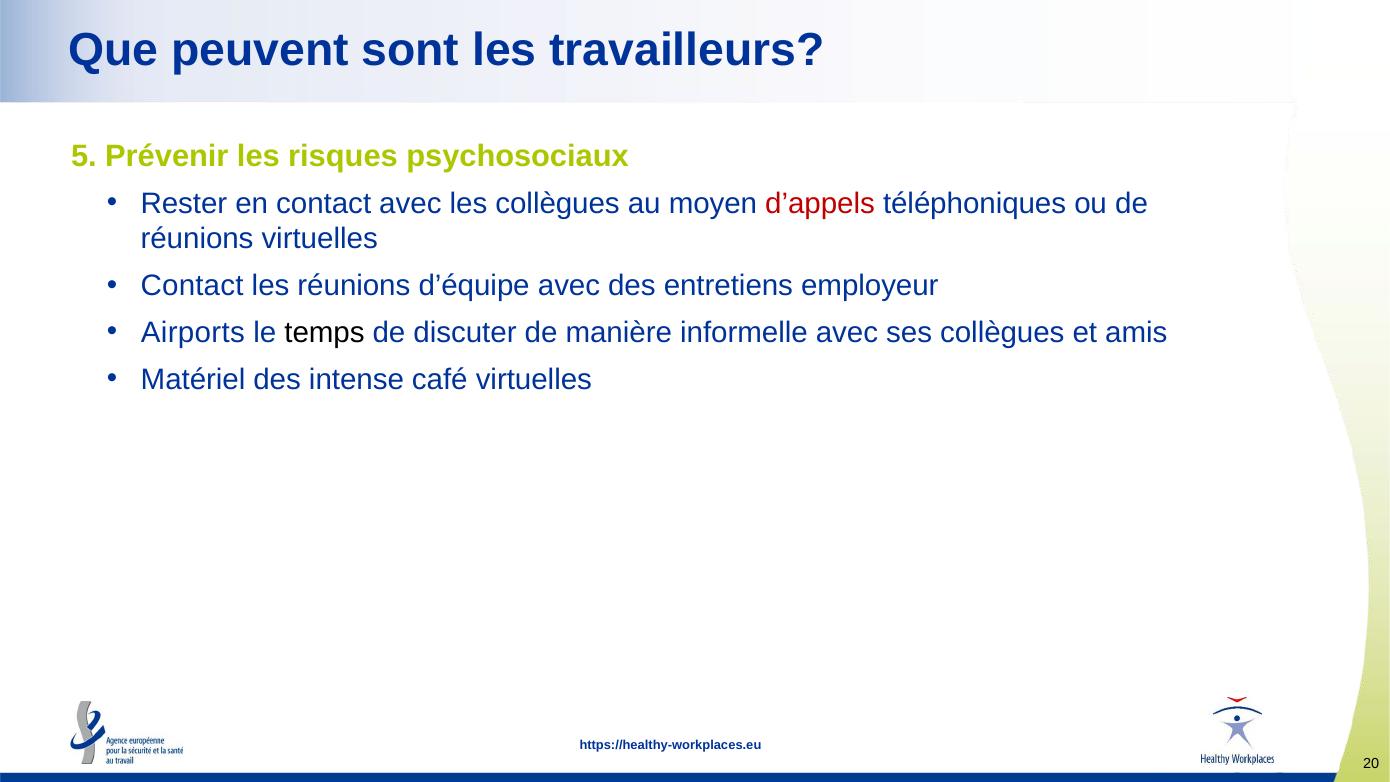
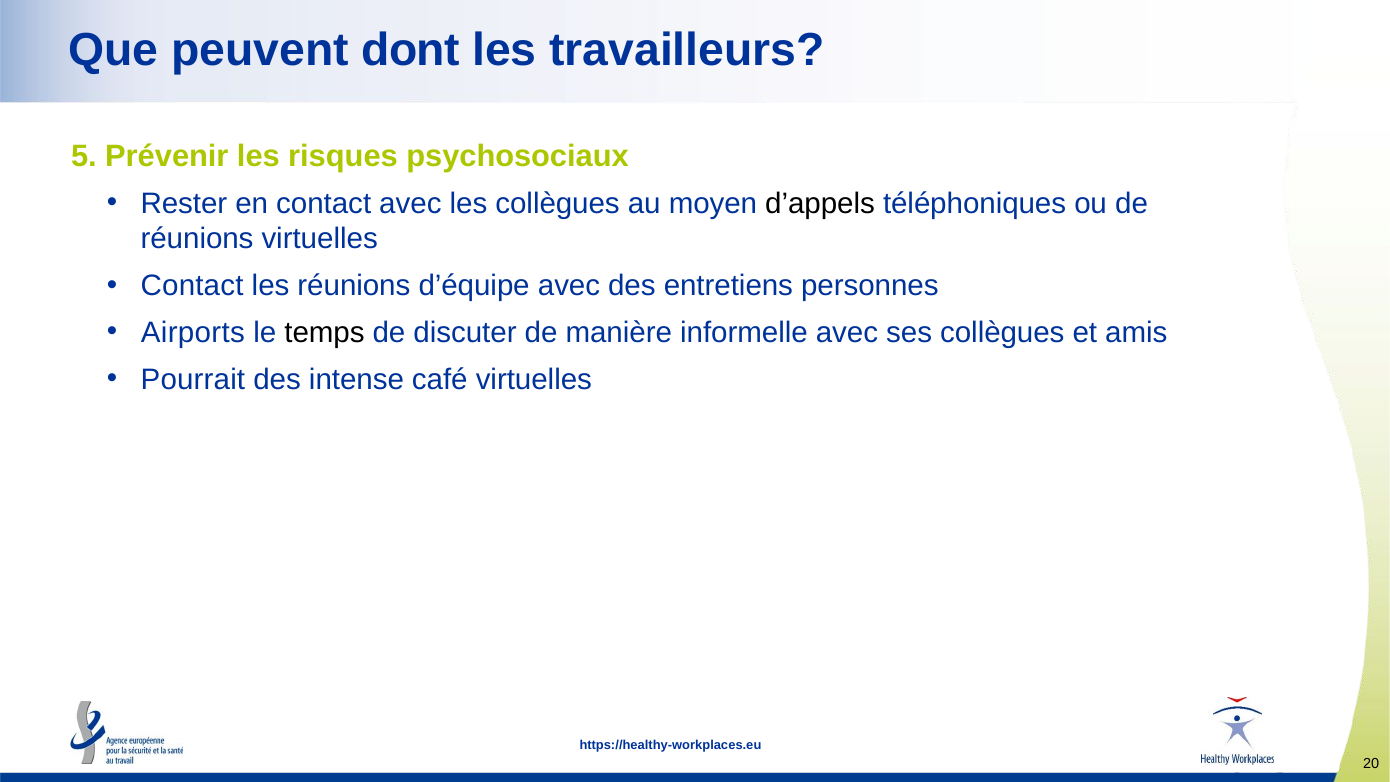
sont: sont -> dont
d’appels colour: red -> black
employeur: employeur -> personnes
Matériel: Matériel -> Pourrait
